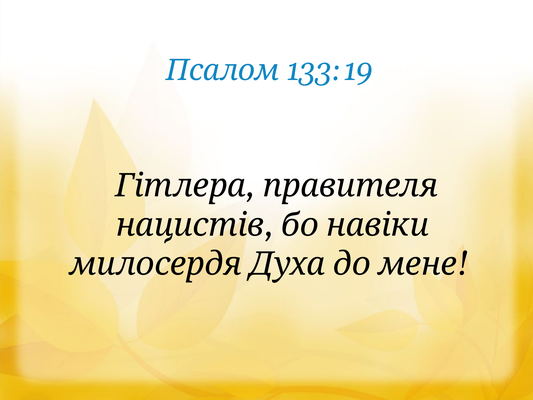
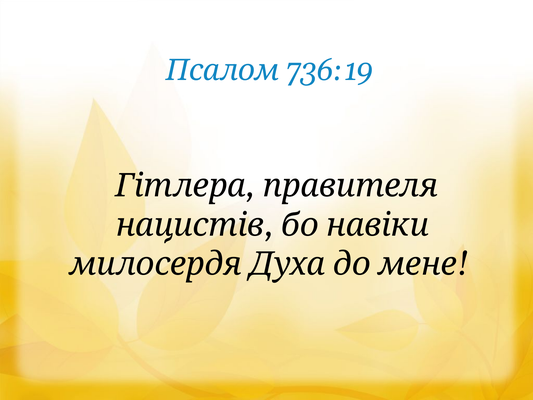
133:19: 133:19 -> 736:19
